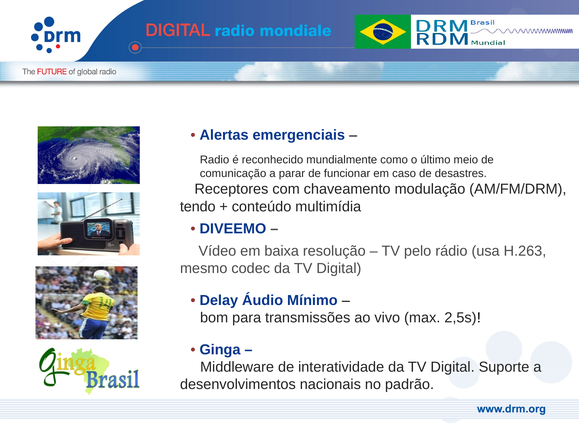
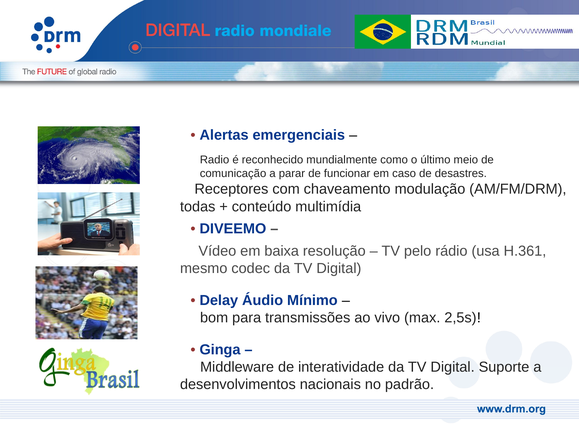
tendo: tendo -> todas
H.263: H.263 -> H.361
